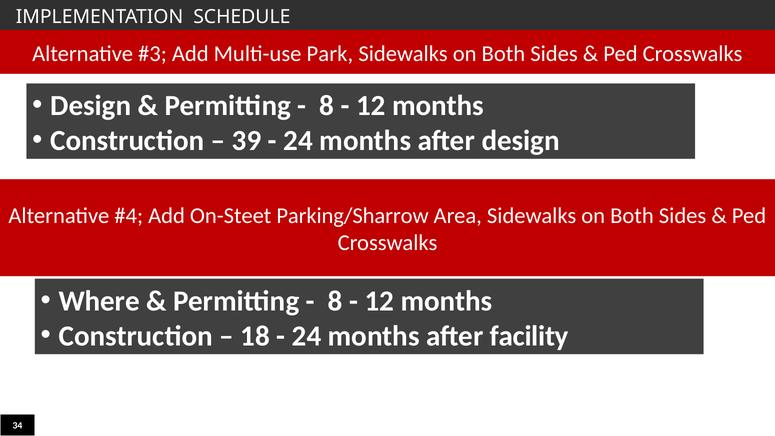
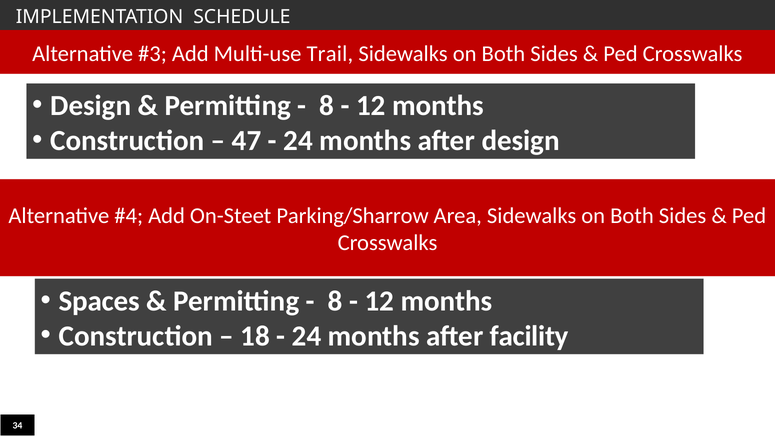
Park: Park -> Trail
39: 39 -> 47
Where: Where -> Spaces
